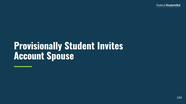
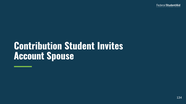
Provisionally: Provisionally -> Contribution
